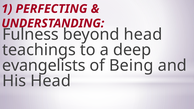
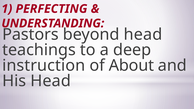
Fulness: Fulness -> Pastors
evangelists: evangelists -> instruction
Being: Being -> About
